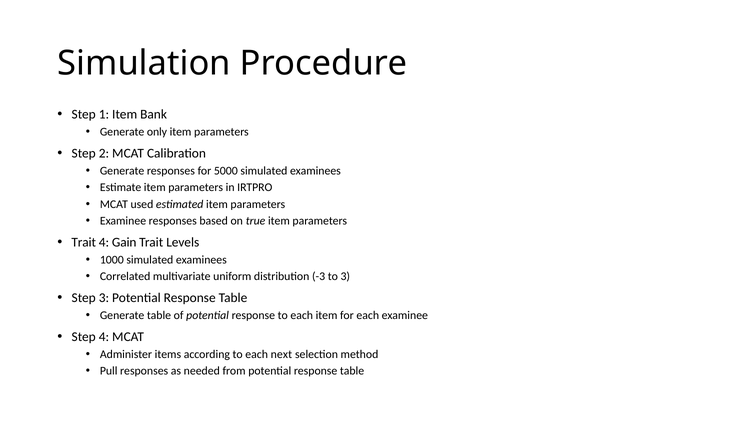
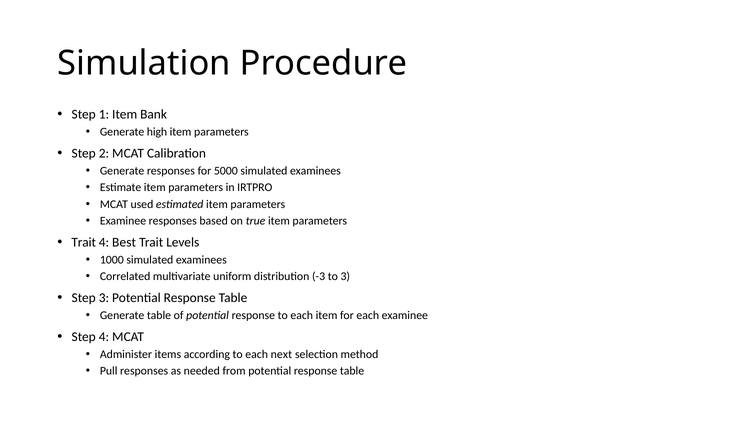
only: only -> high
Gain: Gain -> Best
